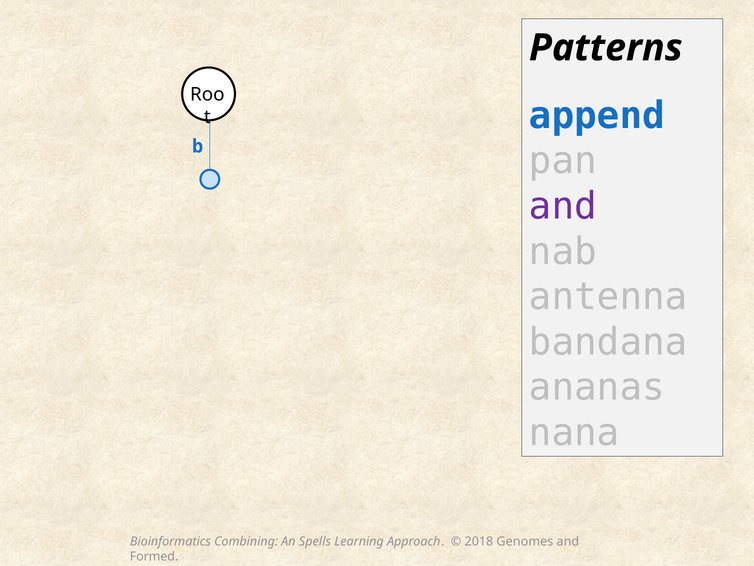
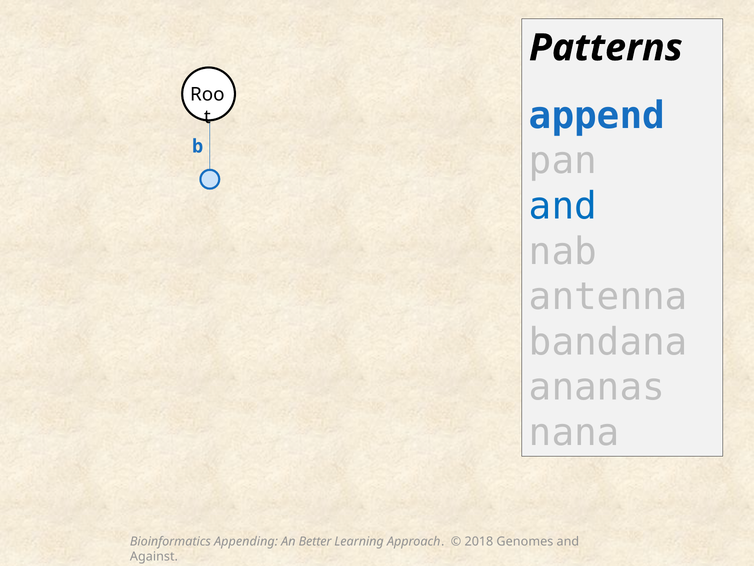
and at (563, 206) colour: purple -> blue
Combining: Combining -> Appending
Spells: Spells -> Better
Formed: Formed -> Against
